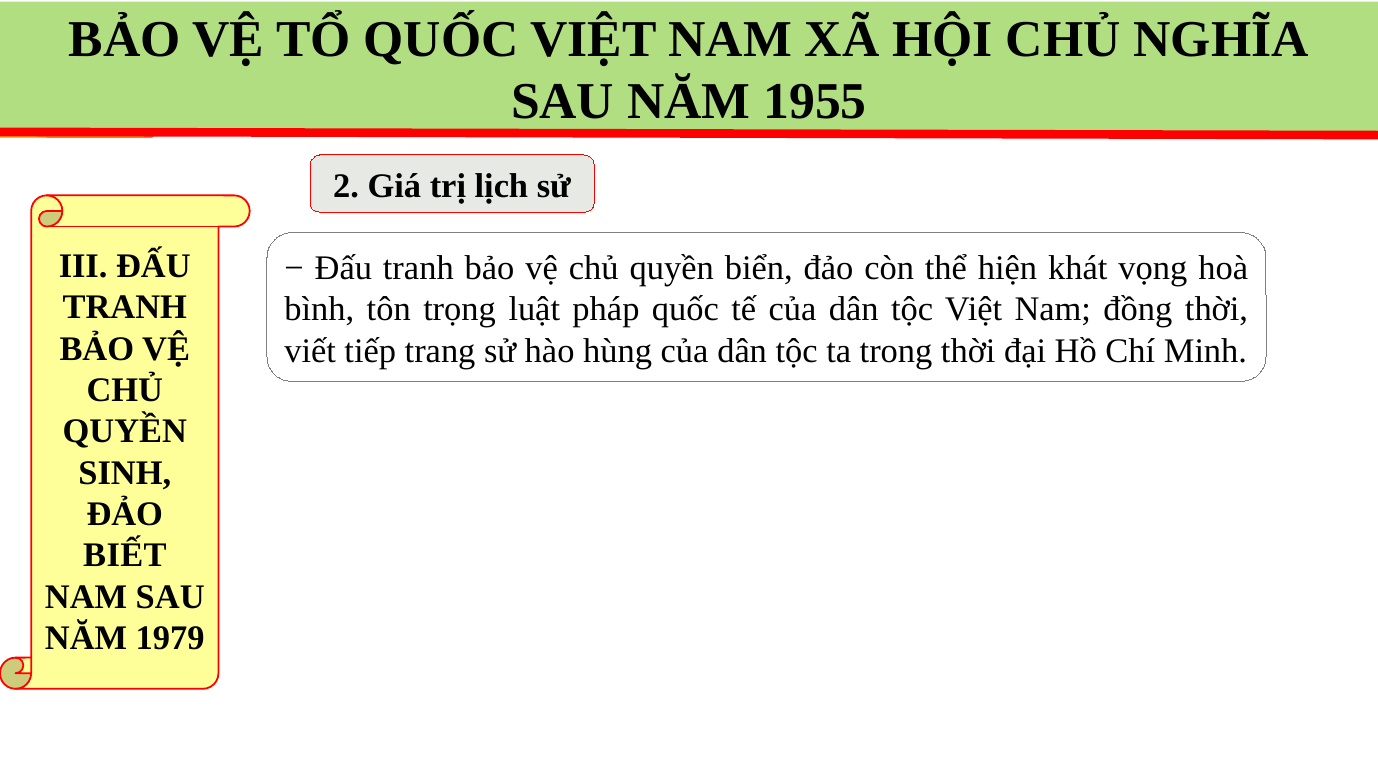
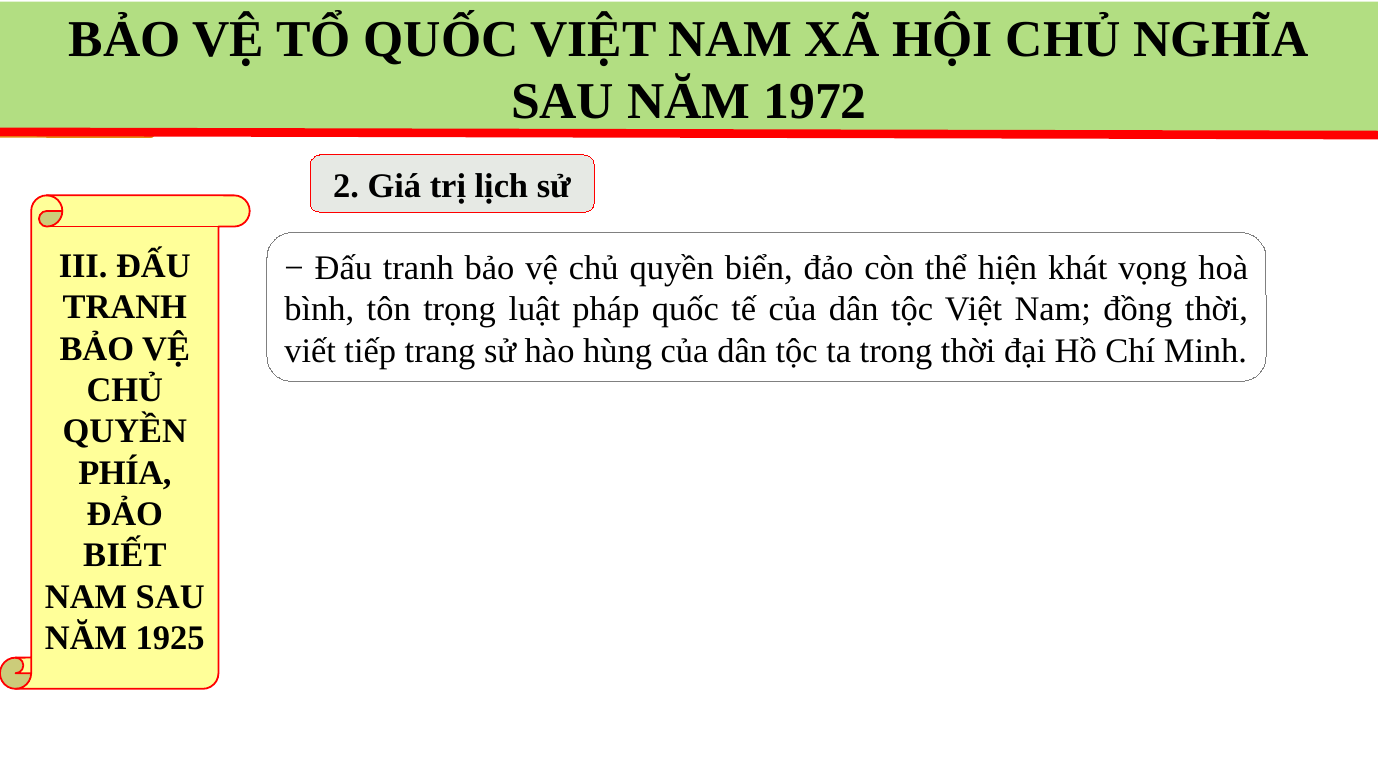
1955: 1955 -> 1972
SINH: SINH -> PHÍA
1979: 1979 -> 1925
